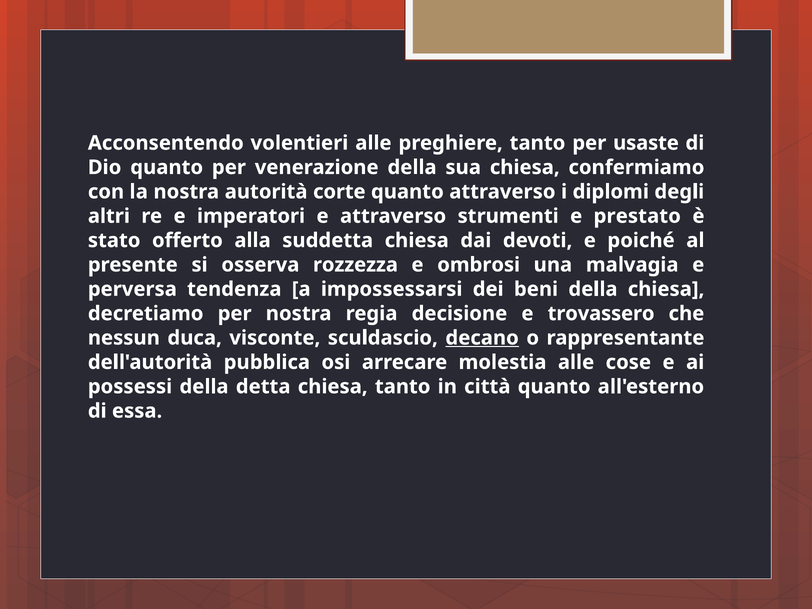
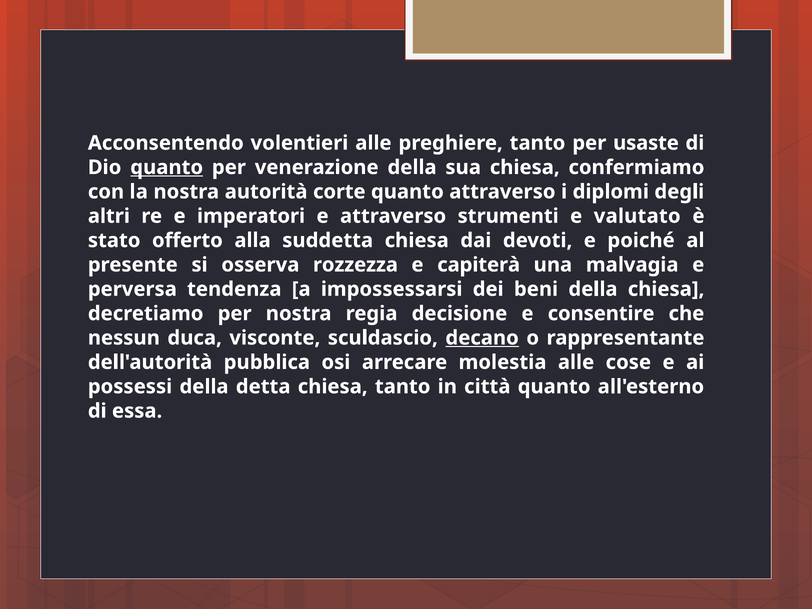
quanto at (167, 167) underline: none -> present
prestato: prestato -> valutato
ombrosi: ombrosi -> capiterà
trovassero: trovassero -> consentire
